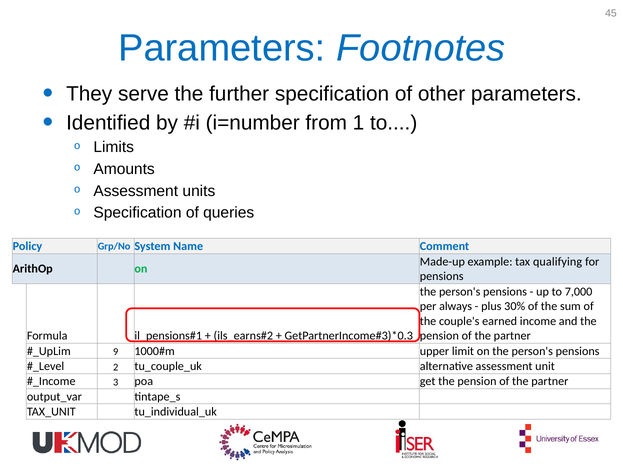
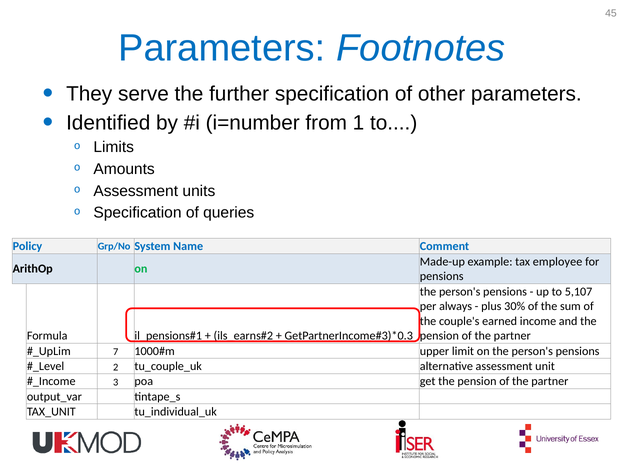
qualifying: qualifying -> employee
7,000: 7,000 -> 5,107
9: 9 -> 7
